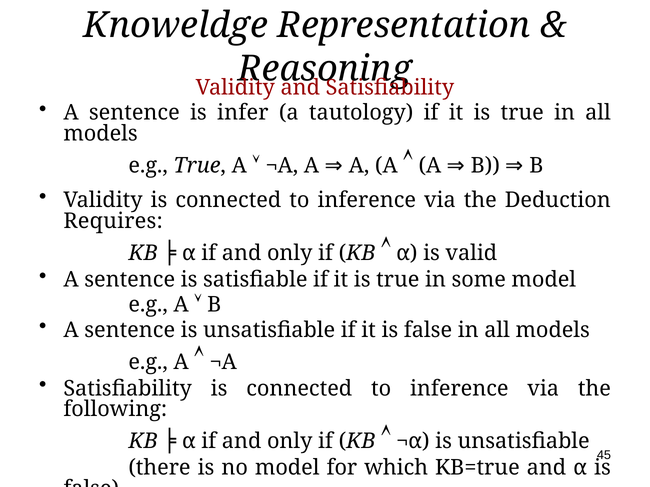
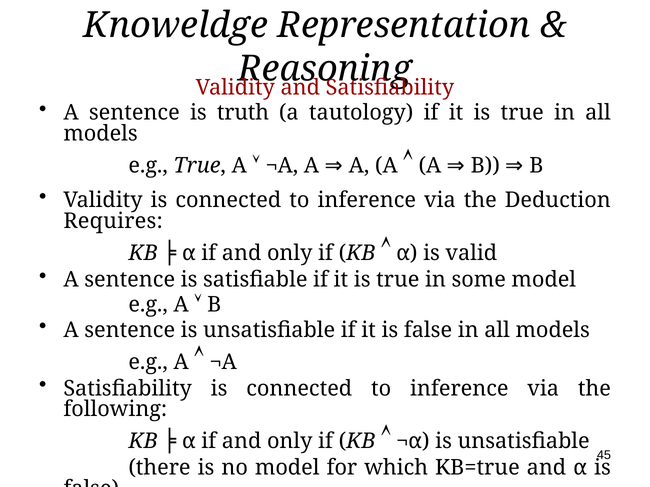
infer: infer -> truth
